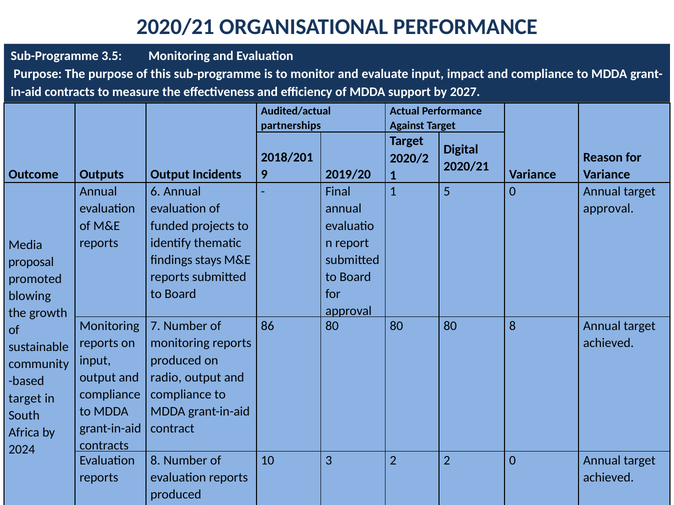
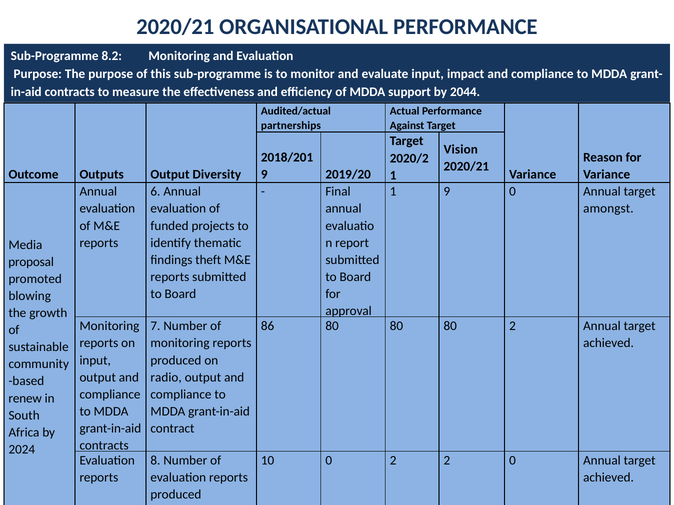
3.5: 3.5 -> 8.2
2027: 2027 -> 2044
Digital: Digital -> Vision
Incidents: Incidents -> Diversity
1 5: 5 -> 9
approval at (608, 209): approval -> amongst
stays: stays -> theft
80 8: 8 -> 2
target at (25, 399): target -> renew
10 3: 3 -> 0
